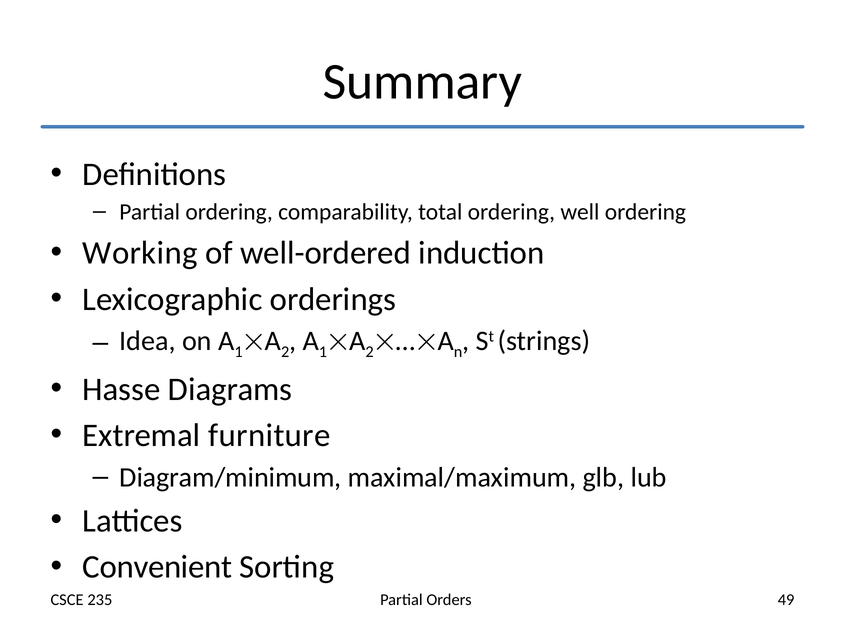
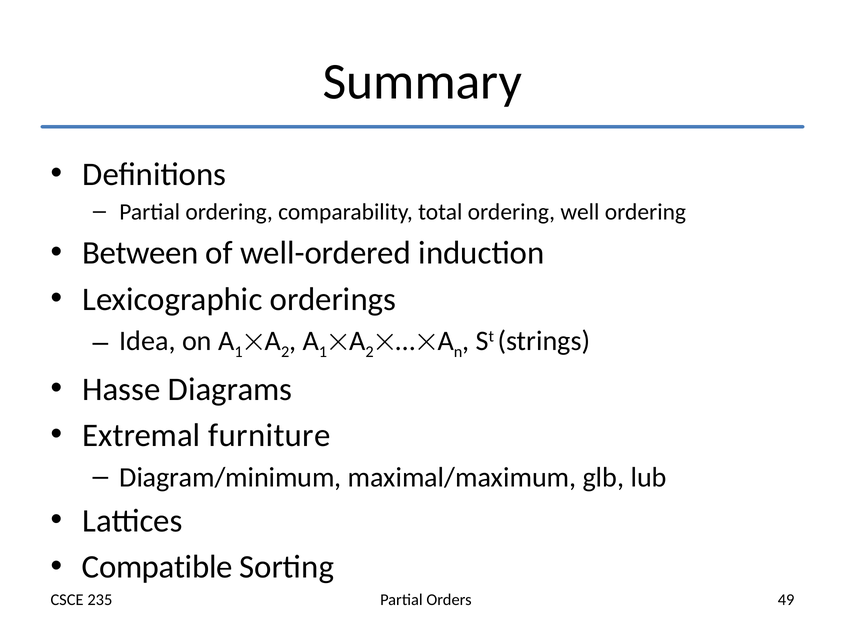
Working: Working -> Between
Convenient: Convenient -> Compatible
